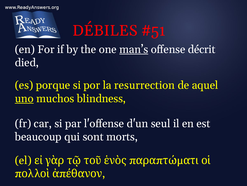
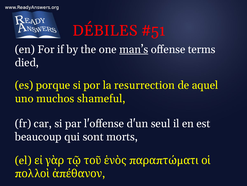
décrit: décrit -> terms
uno underline: present -> none
blindness: blindness -> shameful
